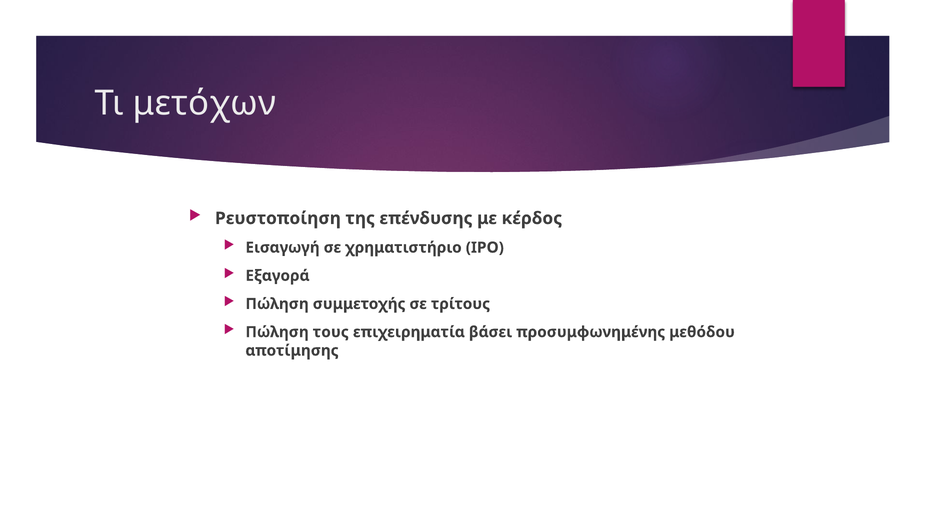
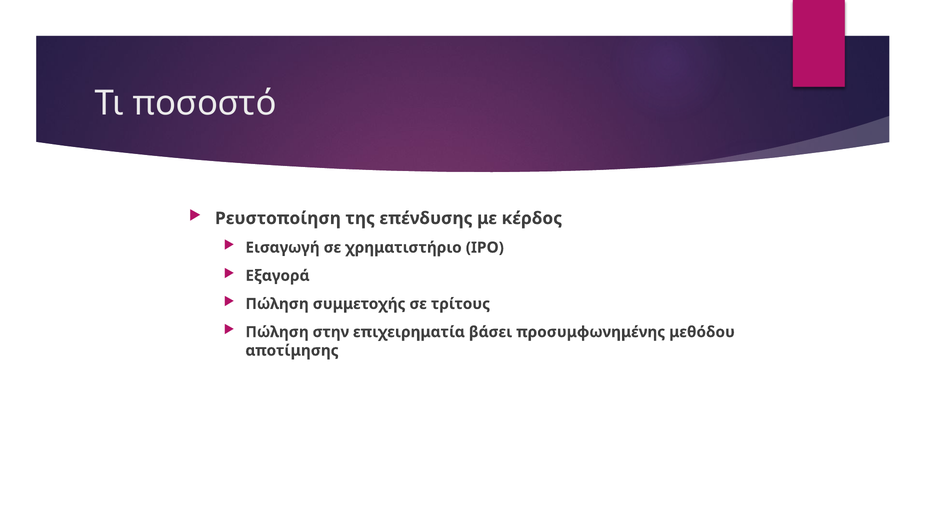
μετόχων: μετόχων -> ποσοστό
τους: τους -> στην
